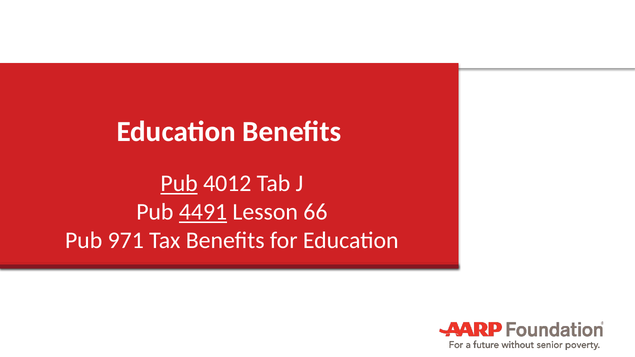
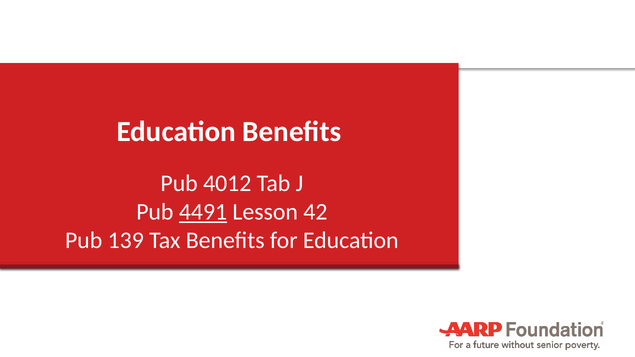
Pub at (179, 183) underline: present -> none
66: 66 -> 42
971: 971 -> 139
